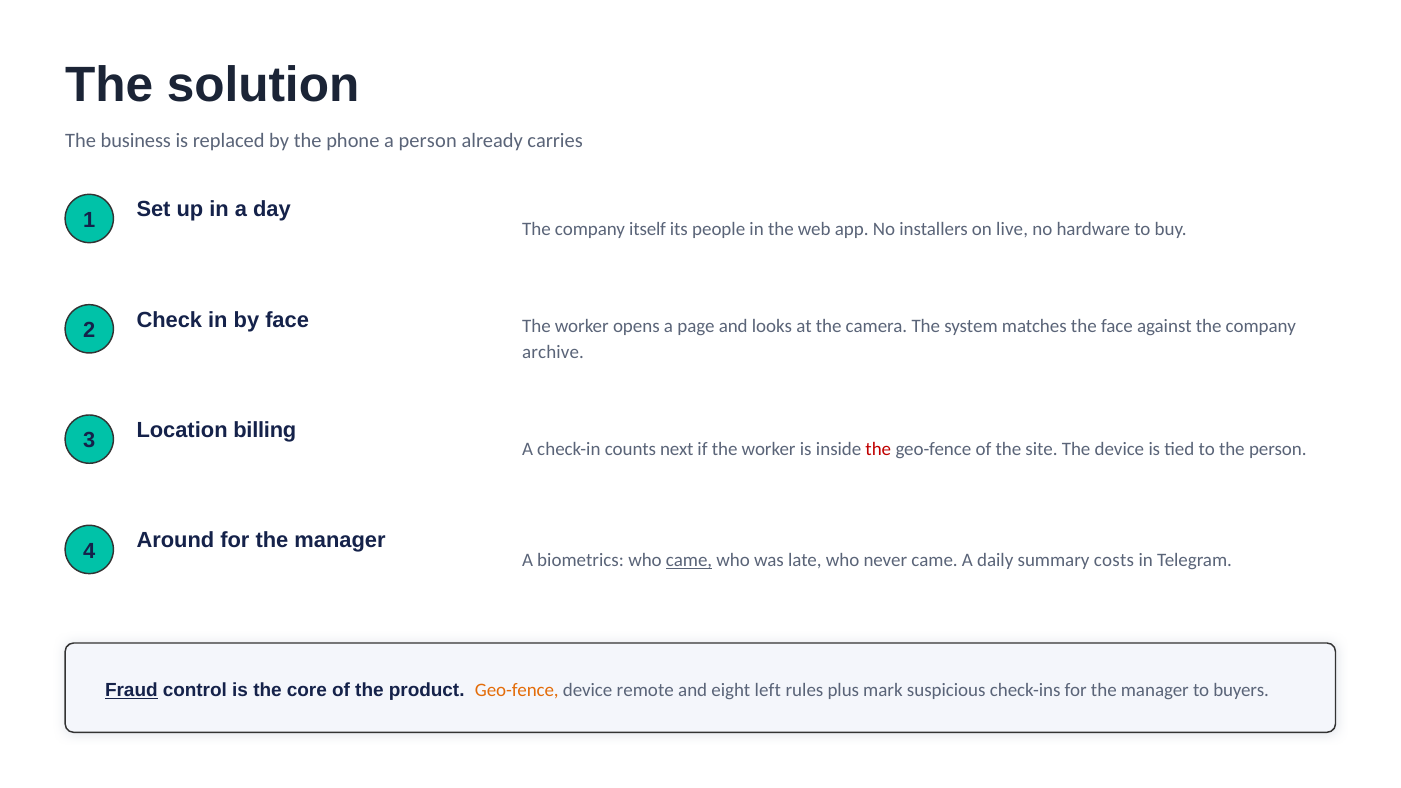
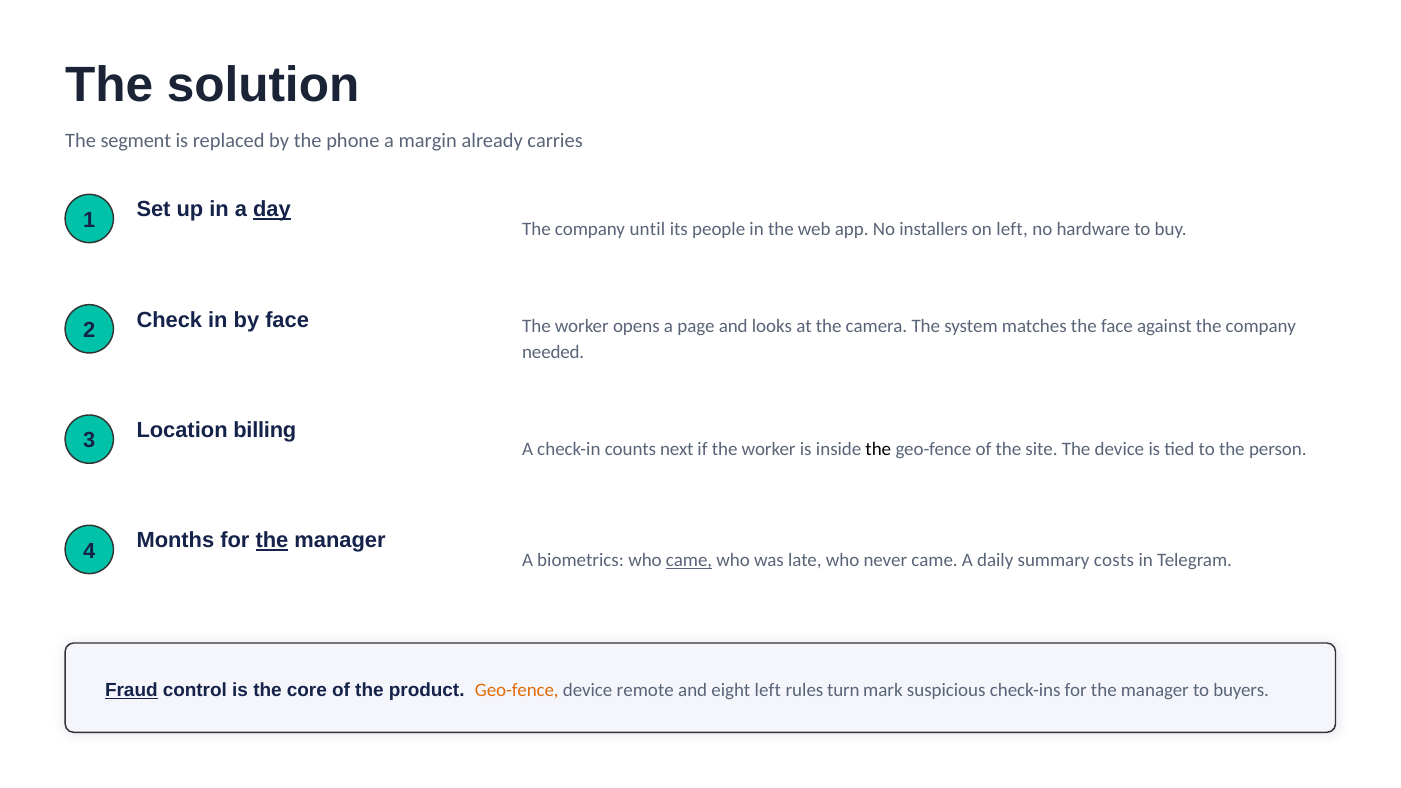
business: business -> segment
a person: person -> margin
day underline: none -> present
itself: itself -> until
on live: live -> left
archive: archive -> needed
the at (878, 450) colour: red -> black
Around: Around -> Months
the at (272, 540) underline: none -> present
plus: plus -> turn
